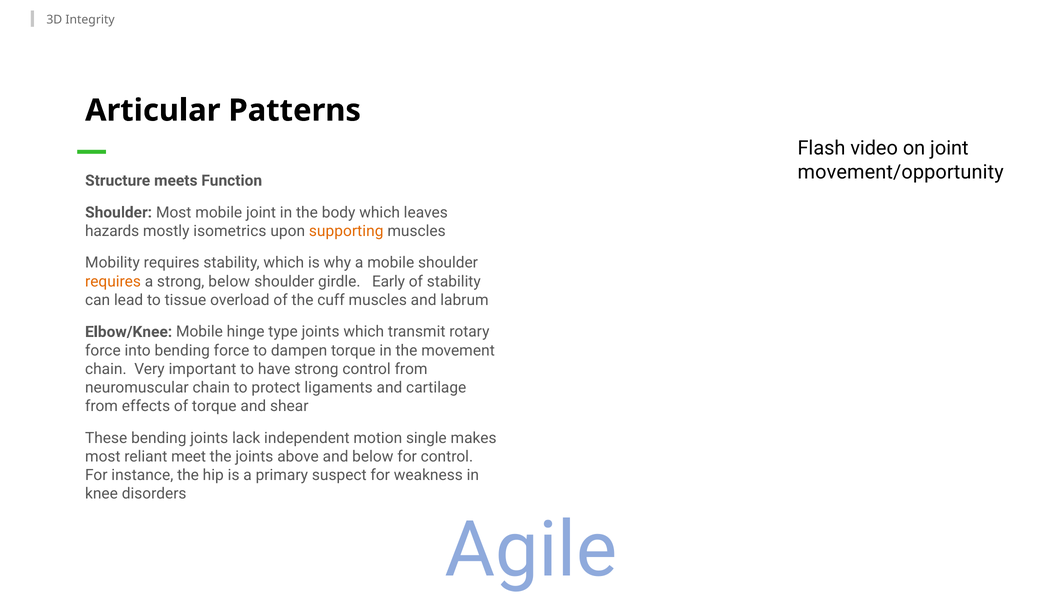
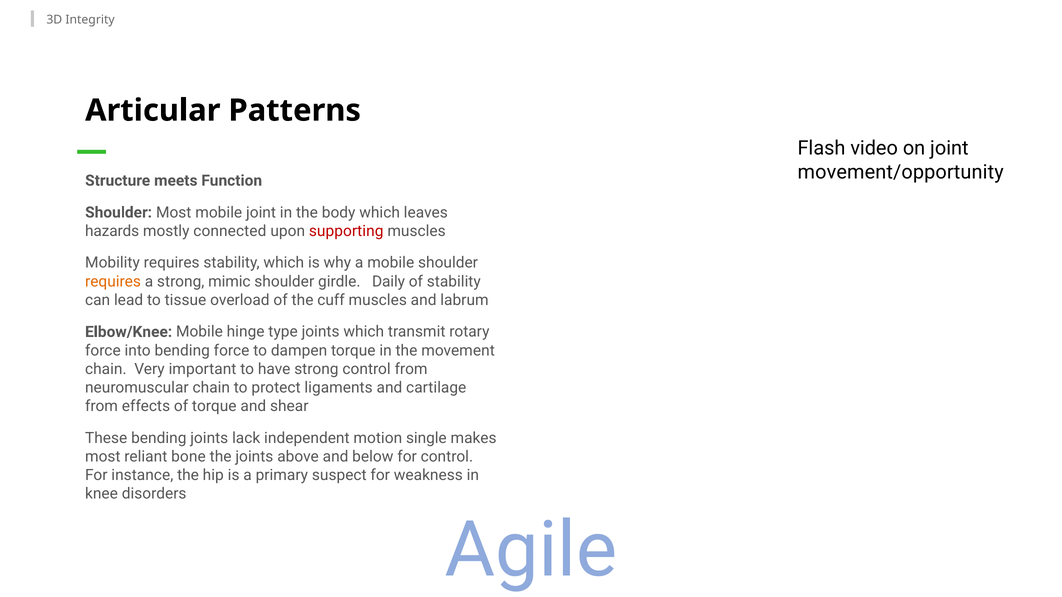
isometrics: isometrics -> connected
supporting colour: orange -> red
strong below: below -> mimic
Early: Early -> Daily
meet: meet -> bone
